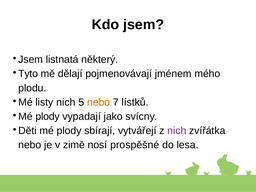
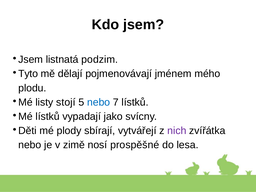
některý: některý -> podzim
listy nich: nich -> stojí
nebo at (99, 102) colour: orange -> blue
plody at (48, 116): plody -> lístků
